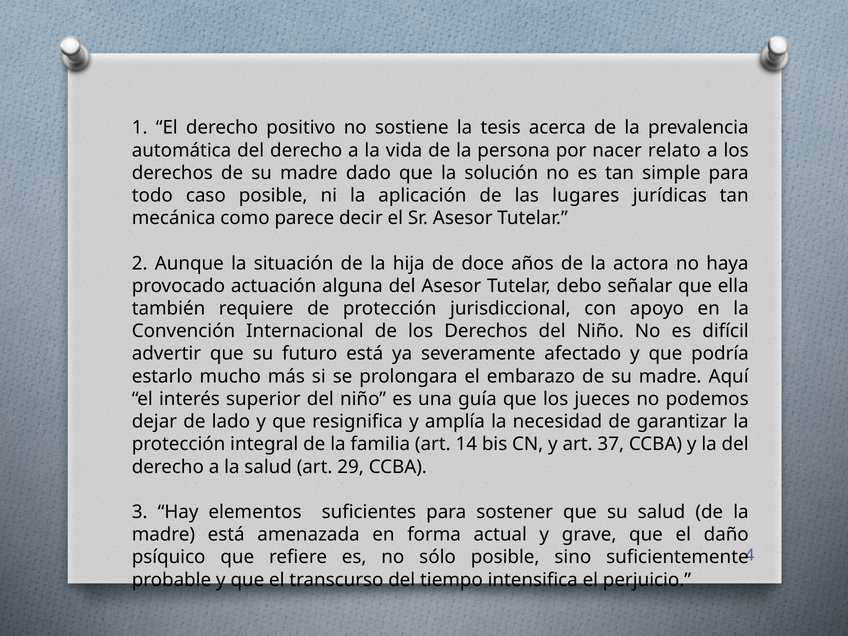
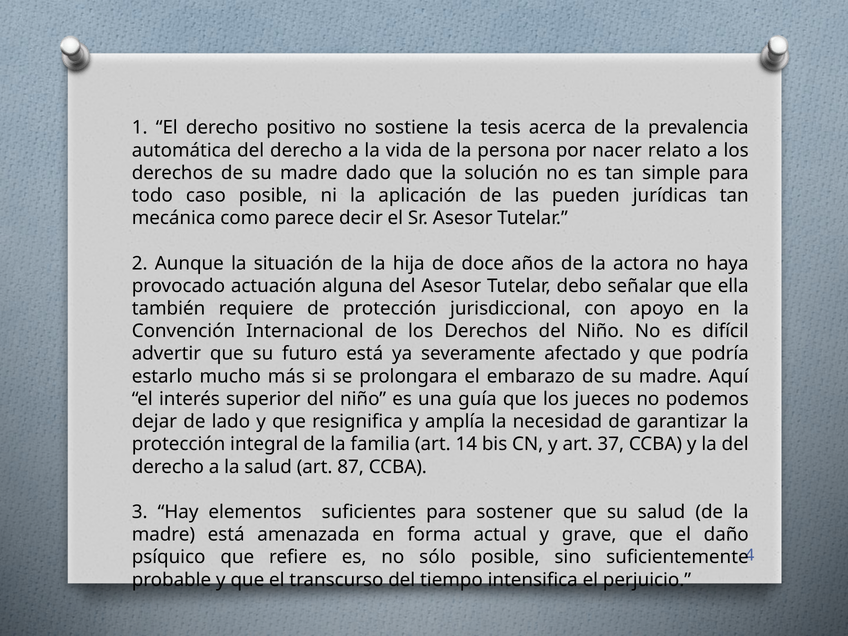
lugares: lugares -> pueden
29: 29 -> 87
